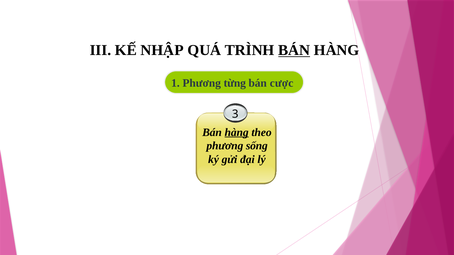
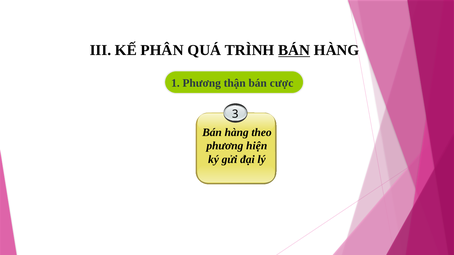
NHẬP: NHẬP -> PHÂN
từng: từng -> thận
hàng at (237, 132) underline: present -> none
sống: sống -> hiện
